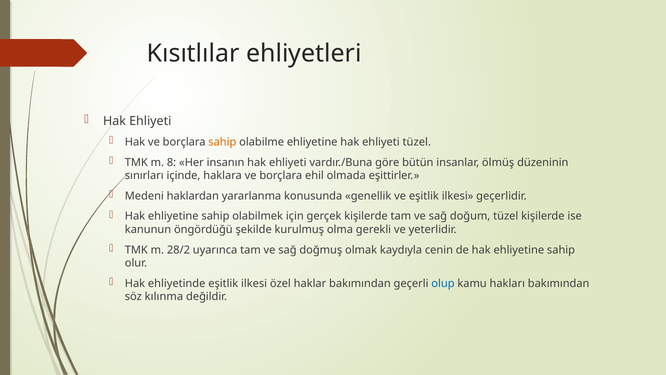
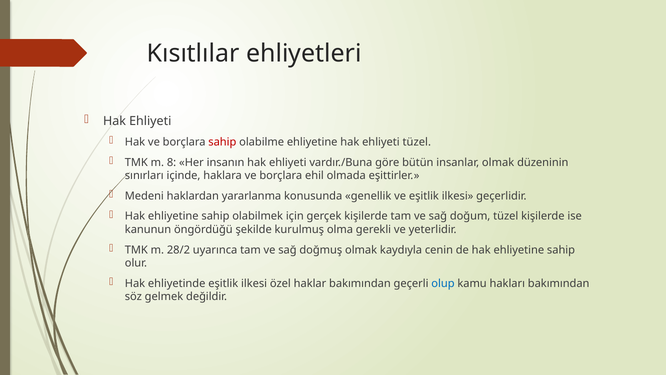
sahip at (222, 142) colour: orange -> red
insanlar ölmüş: ölmüş -> olmak
kılınma: kılınma -> gelmek
